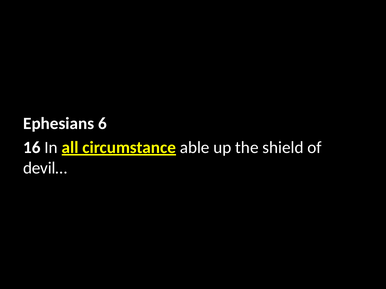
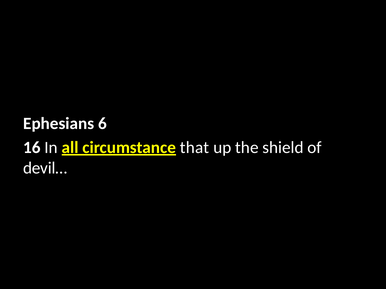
able: able -> that
